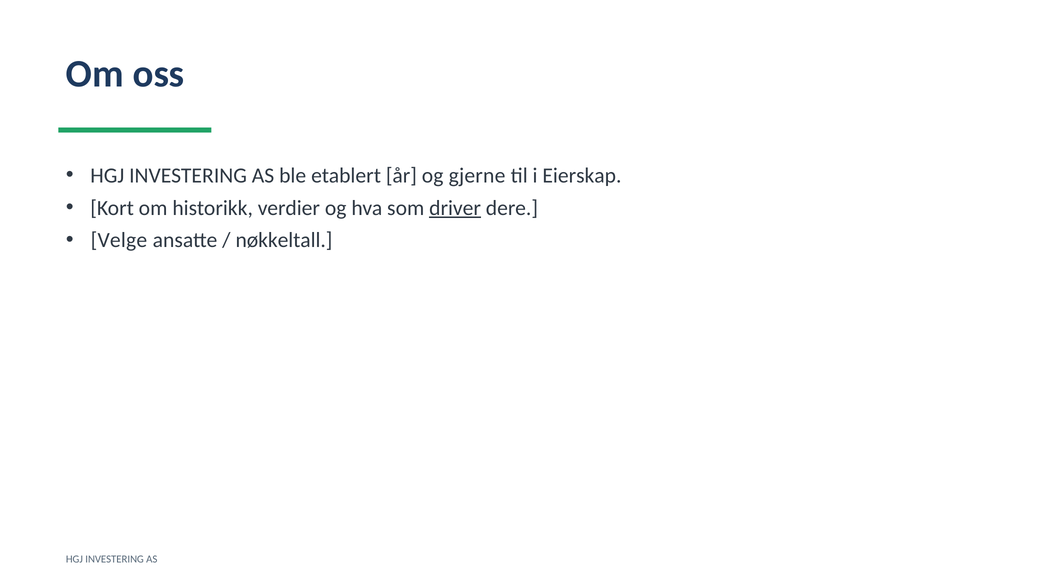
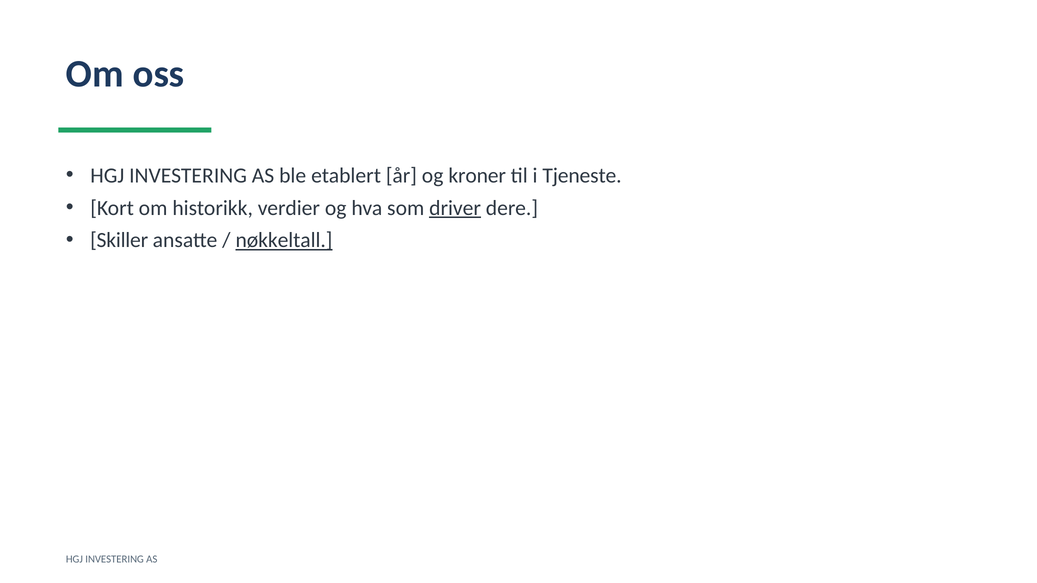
gjerne: gjerne -> kroner
Eierskap: Eierskap -> Tjeneste
Velge: Velge -> Skiller
nøkkeltall underline: none -> present
